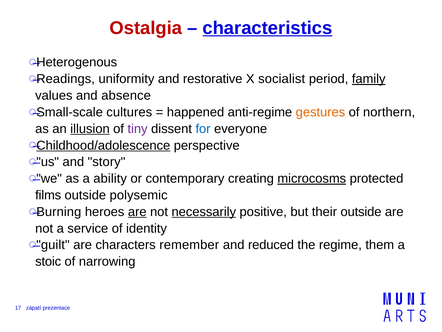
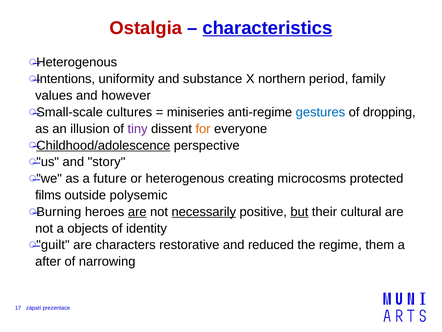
Readings: Readings -> Intentions
restorative: restorative -> substance
socialist: socialist -> northern
family underline: present -> none
absence: absence -> however
happened: happened -> miniseries
gestures colour: orange -> blue
northern: northern -> dropping
illusion underline: present -> none
for colour: blue -> orange
ability: ability -> future
or contemporary: contemporary -> heterogenous
microcosms underline: present -> none
but underline: none -> present
their outside: outside -> cultural
service: service -> objects
remember: remember -> restorative
stoic: stoic -> after
